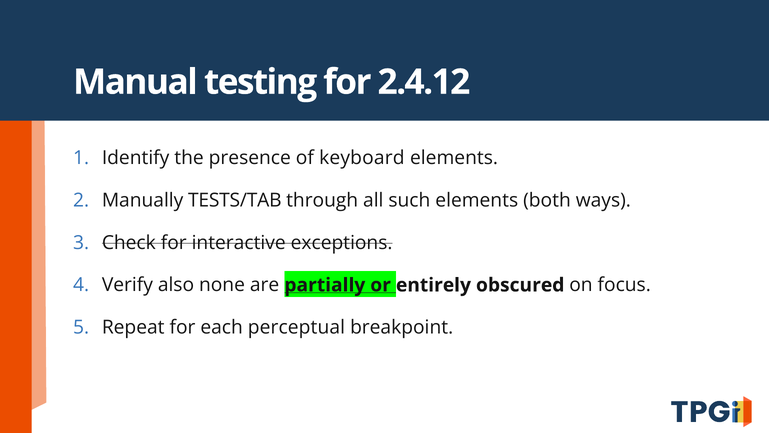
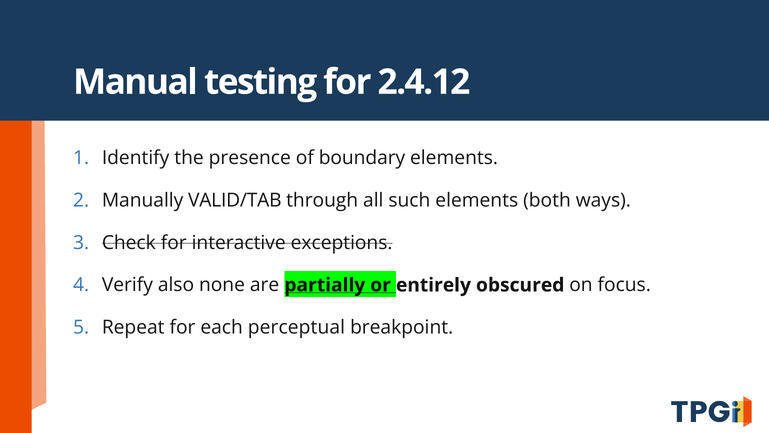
keyboard: keyboard -> boundary
TESTS/TAB: TESTS/TAB -> VALID/TAB
